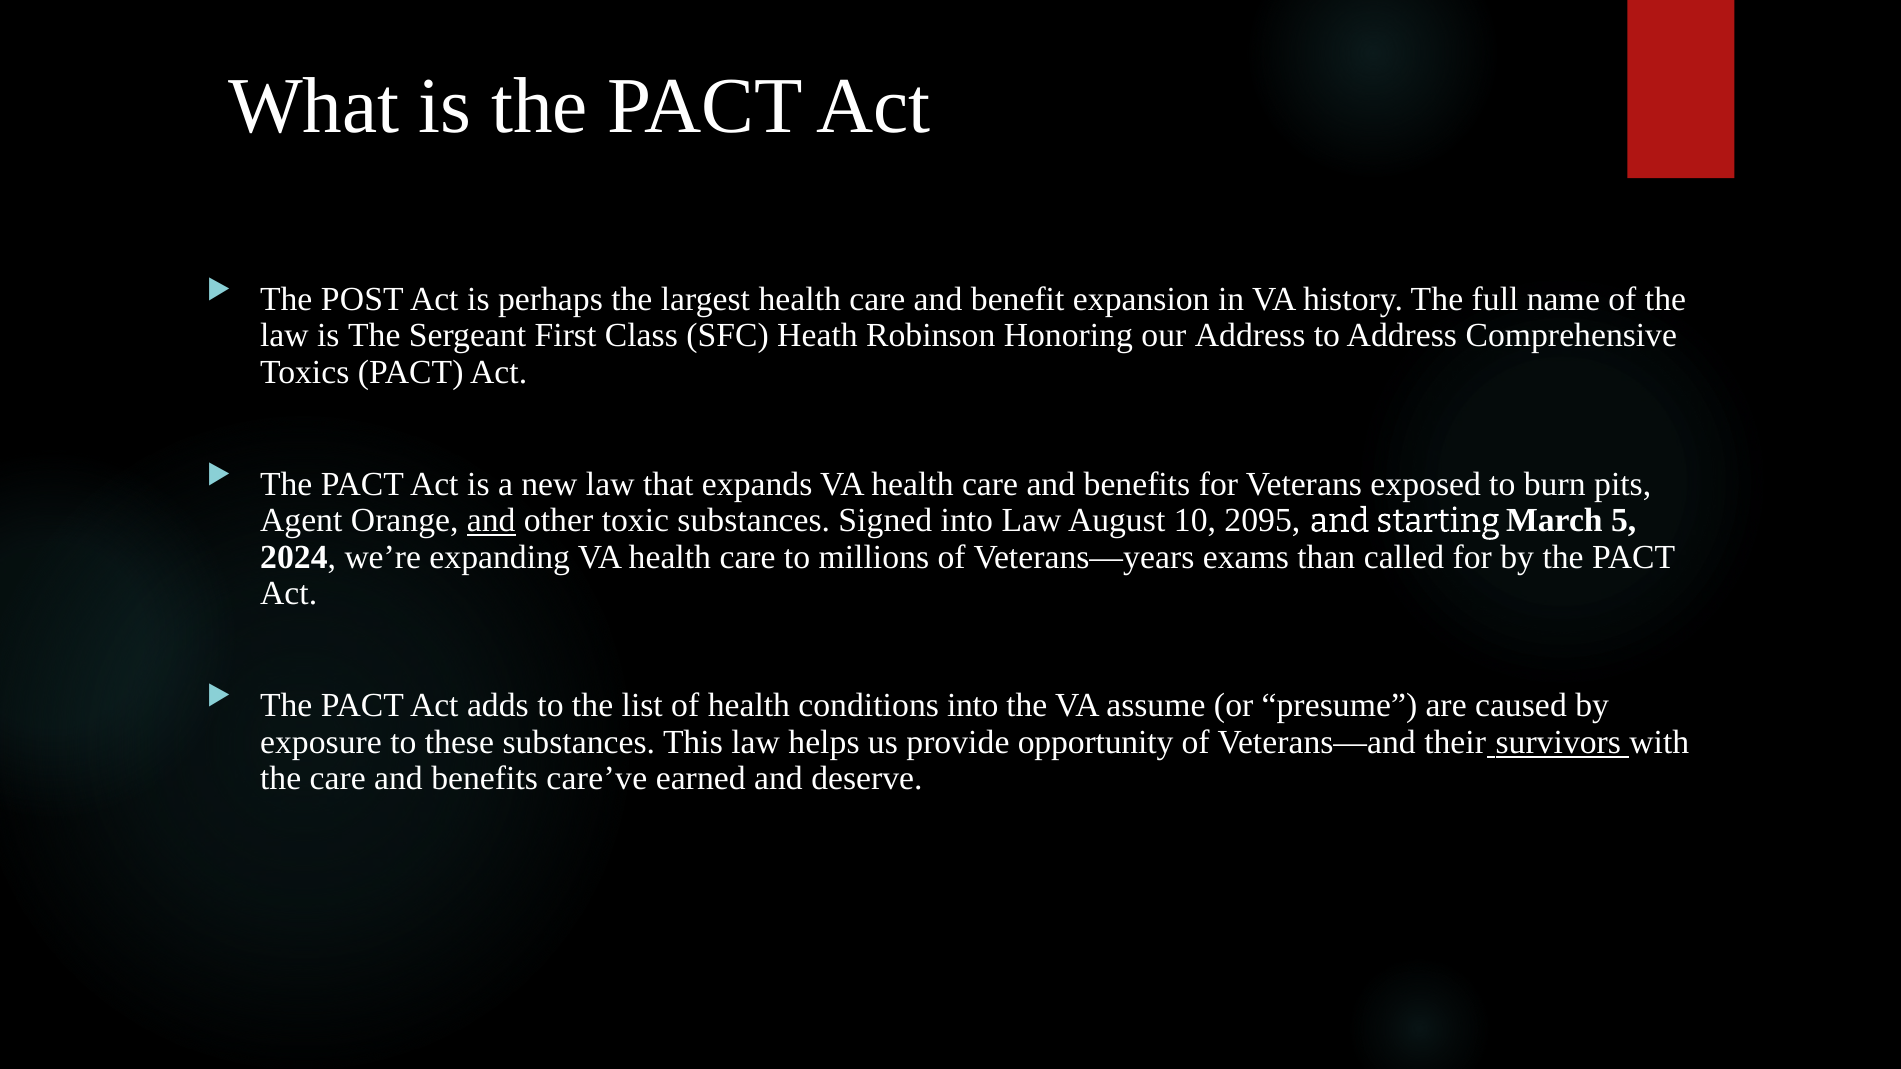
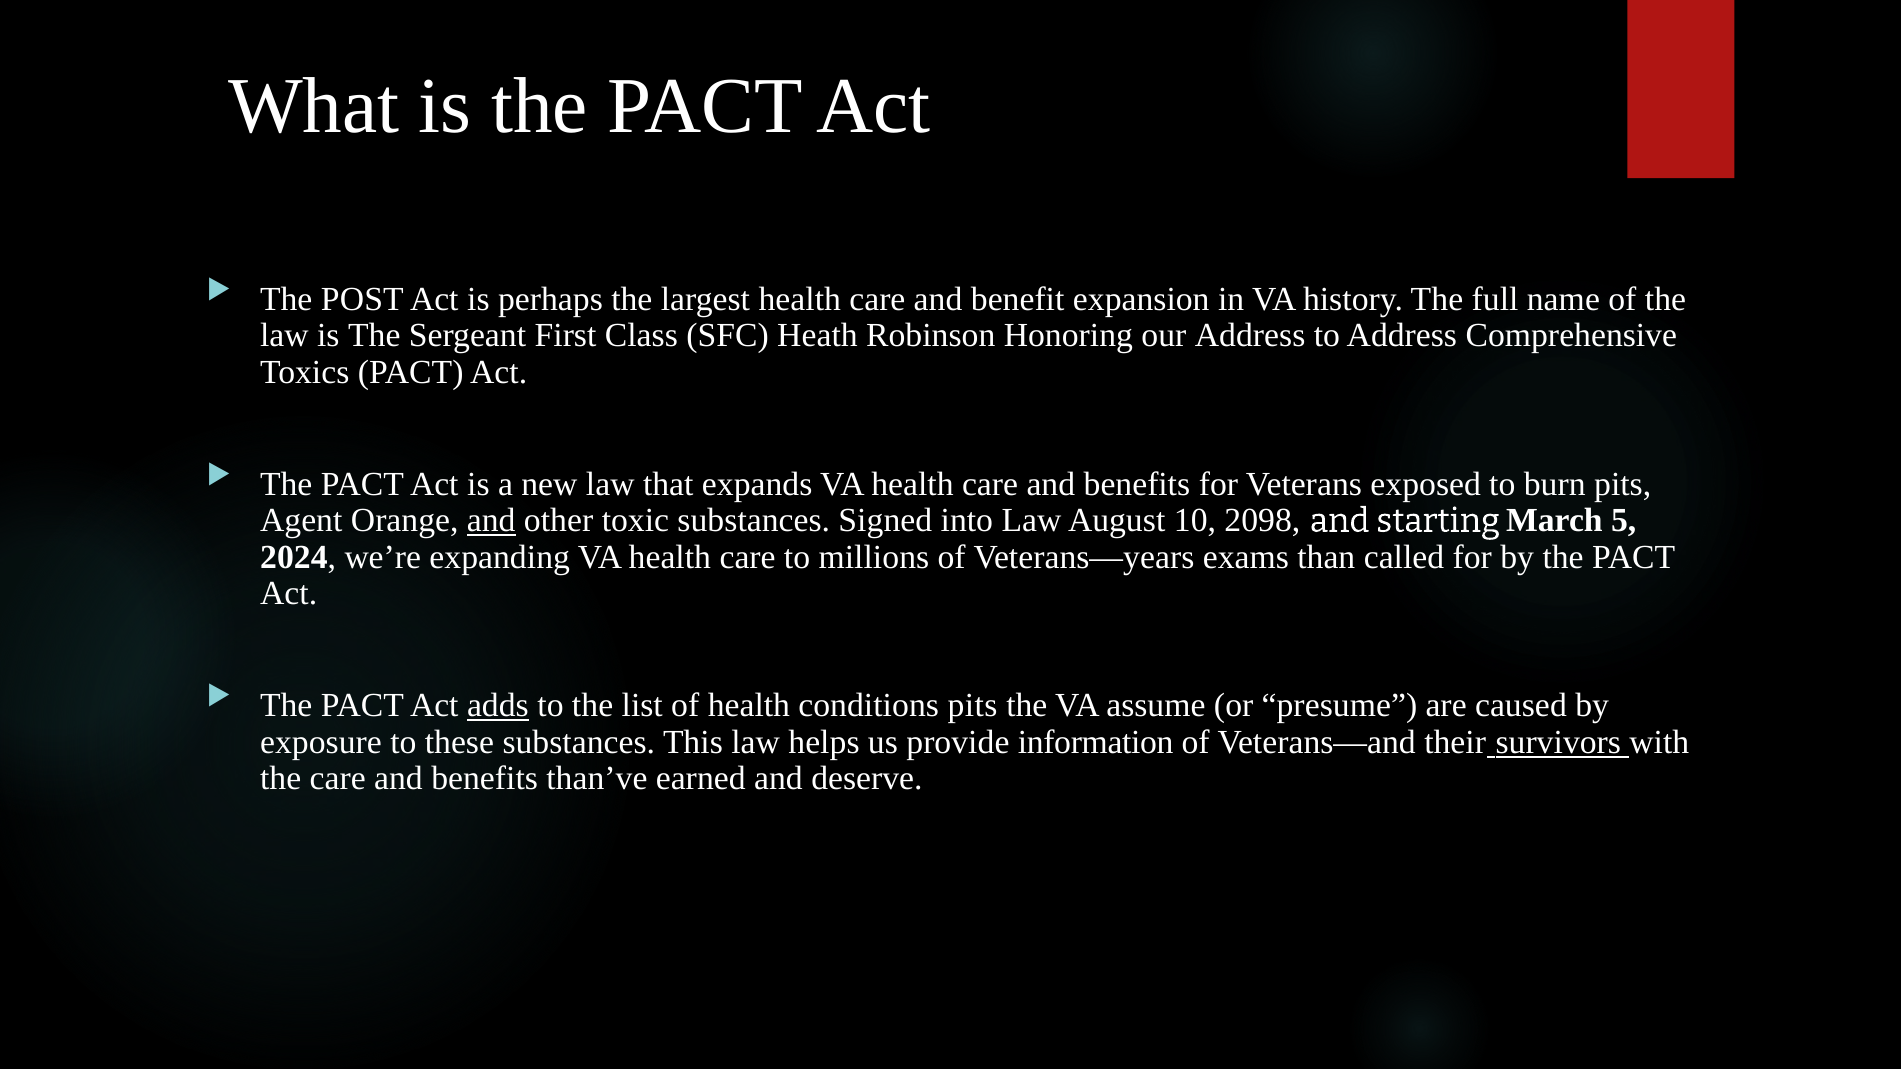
2095: 2095 -> 2098
adds underline: none -> present
conditions into: into -> pits
opportunity: opportunity -> information
care’ve: care’ve -> than’ve
